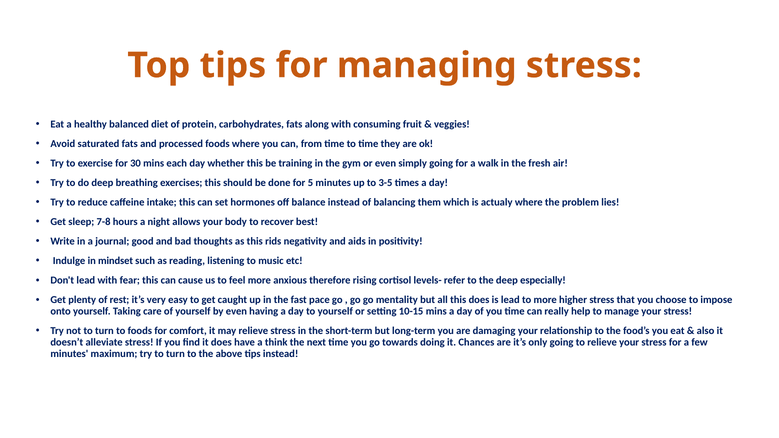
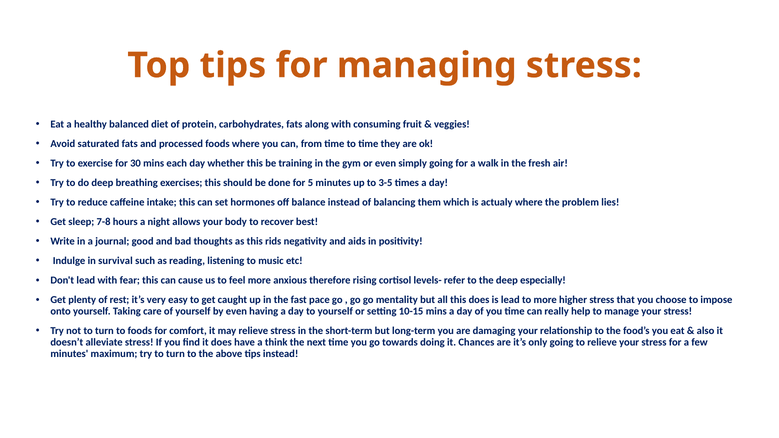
mindset: mindset -> survival
